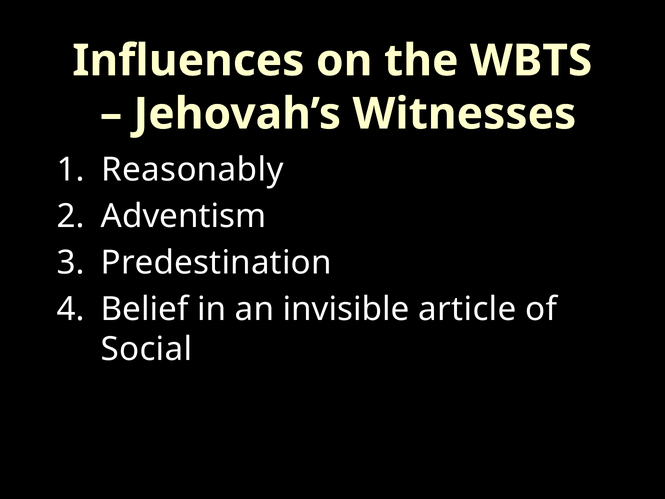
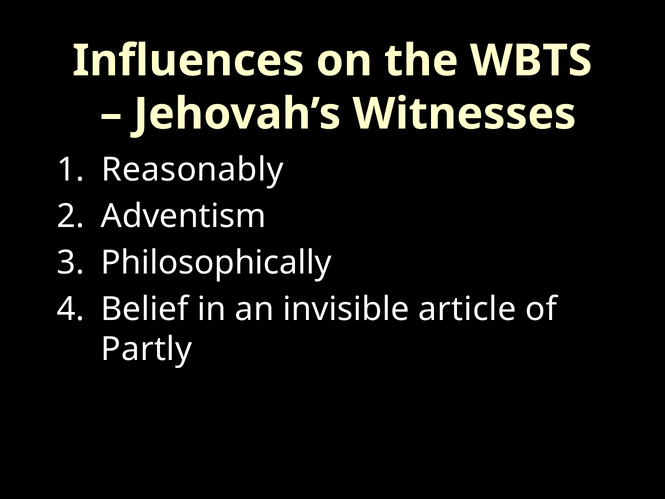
Predestination: Predestination -> Philosophically
Social: Social -> Partly
